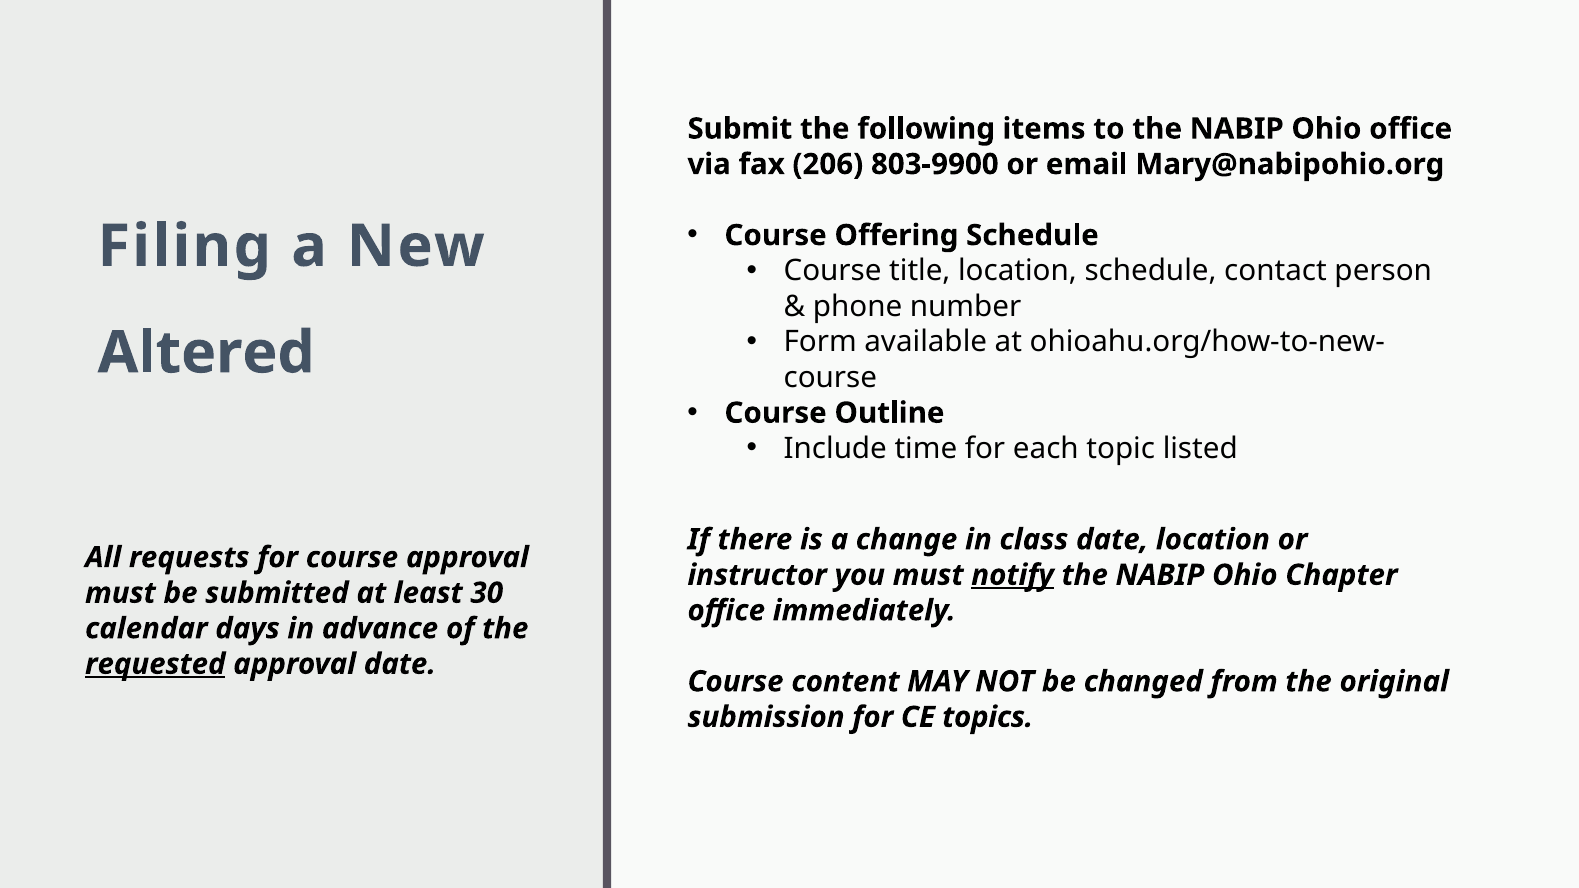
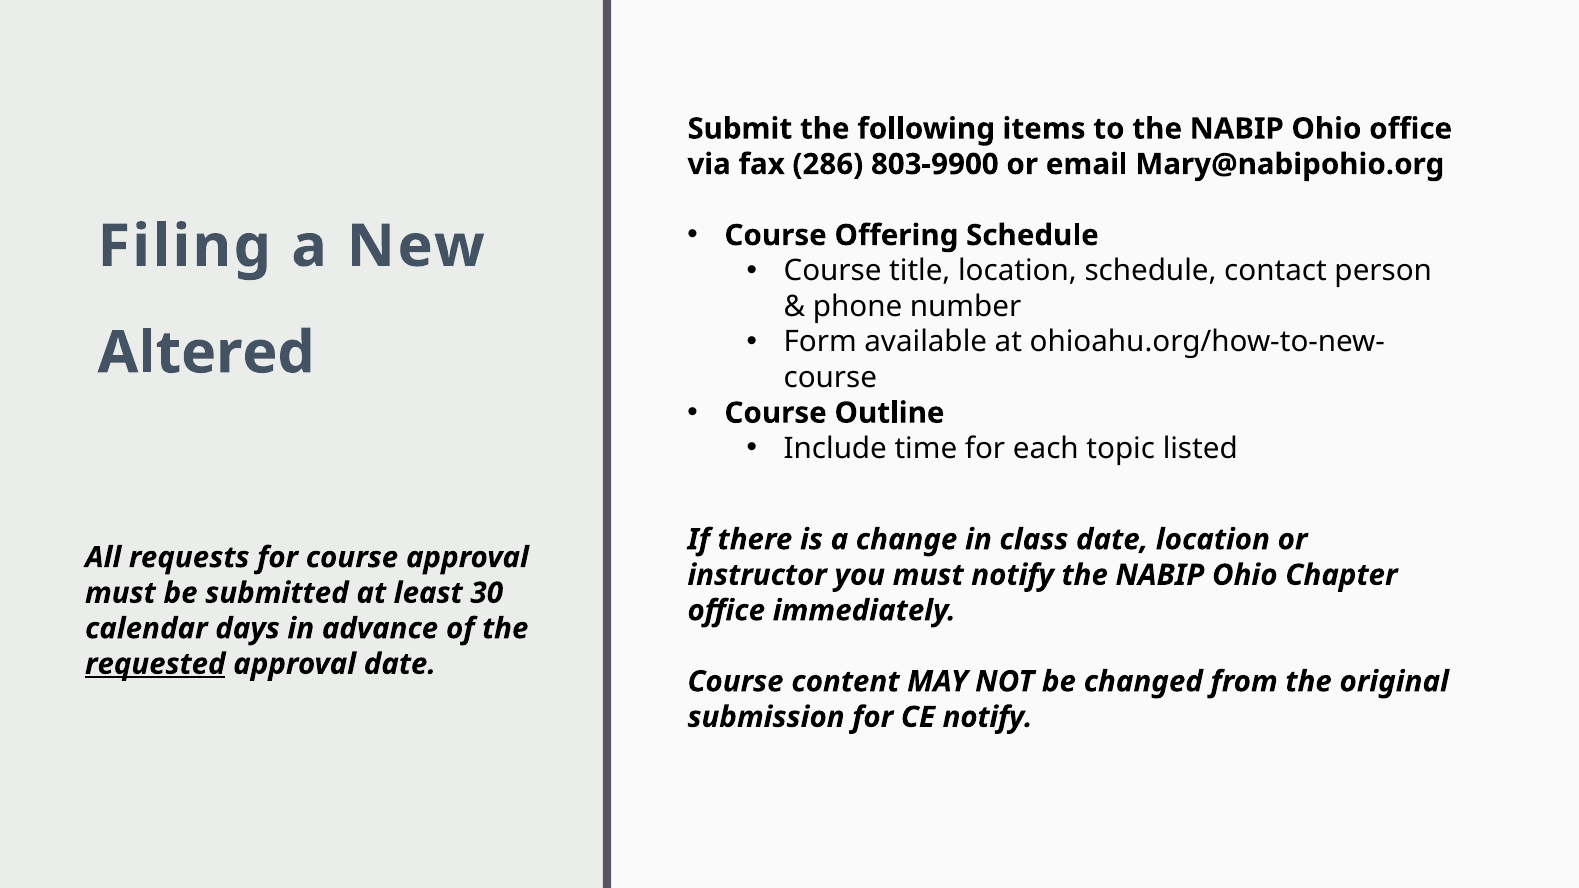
206: 206 -> 286
notify at (1013, 575) underline: present -> none
CE topics: topics -> notify
